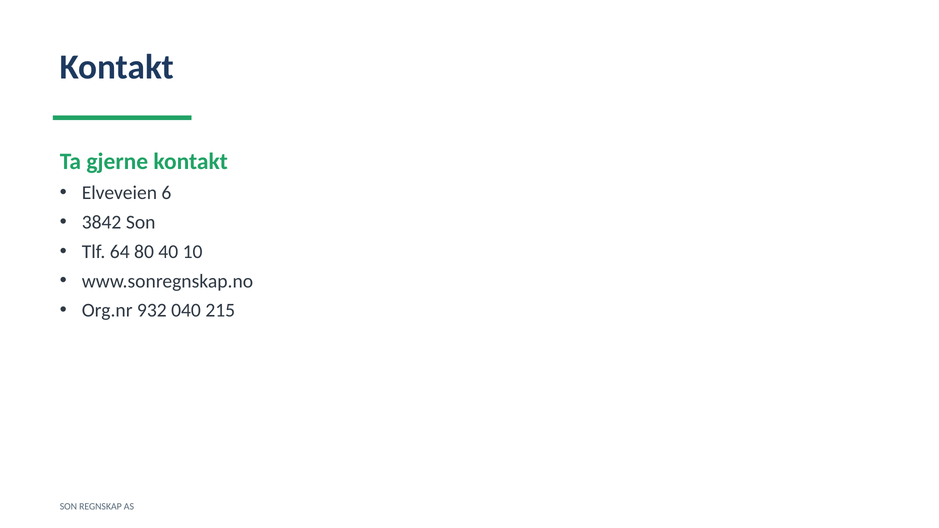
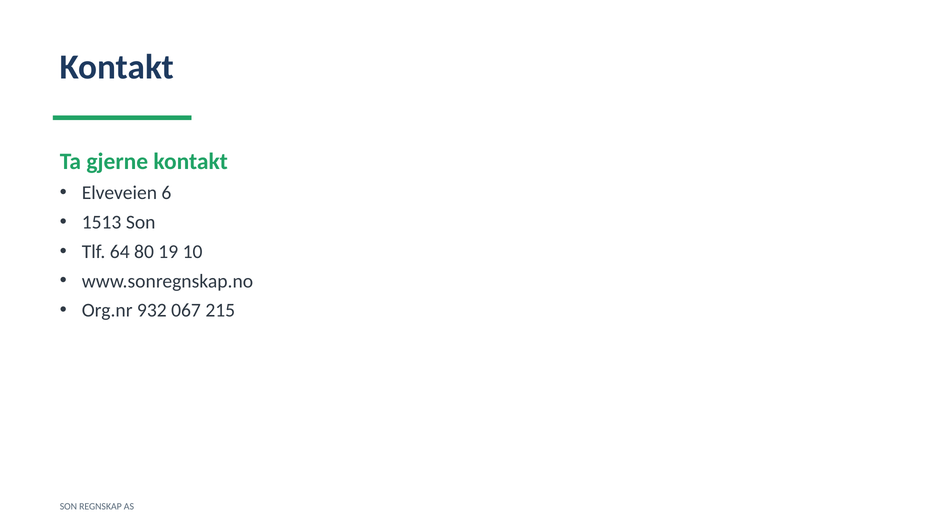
3842: 3842 -> 1513
40: 40 -> 19
040: 040 -> 067
